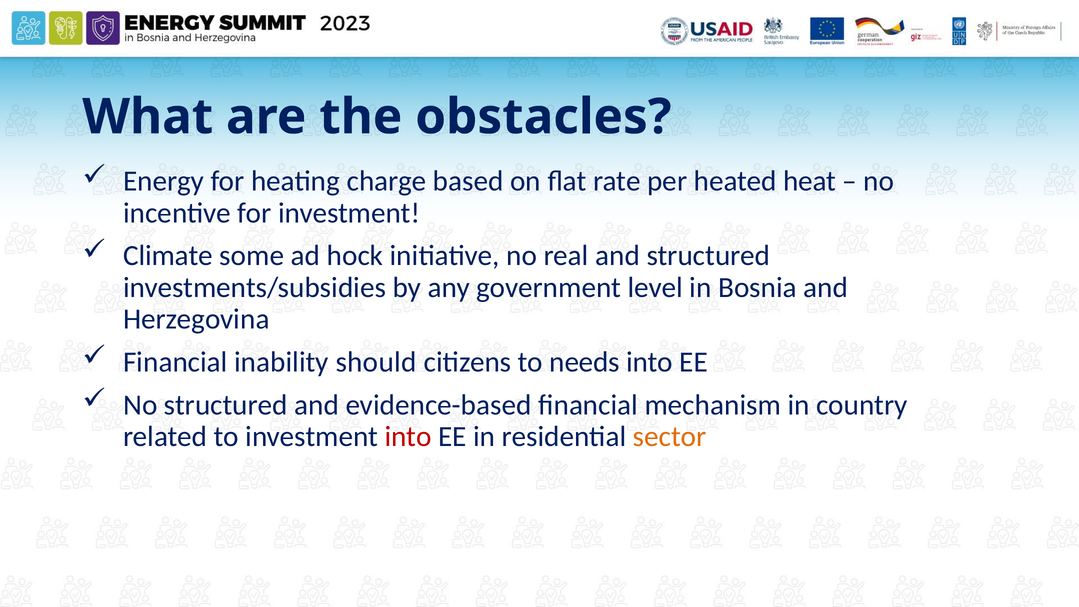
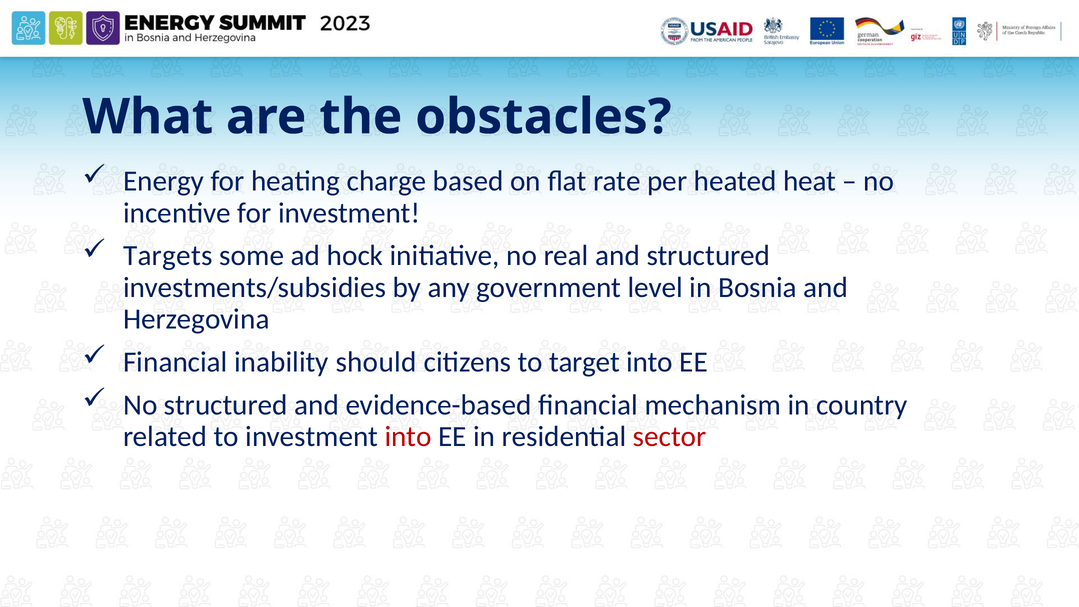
Climate: Climate -> Targets
needs: needs -> target
sector colour: orange -> red
